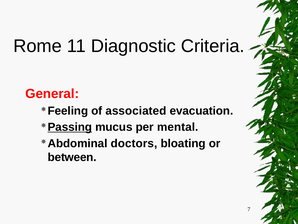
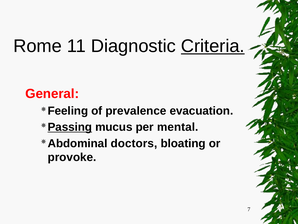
Criteria underline: none -> present
associated: associated -> prevalence
between: between -> provoke
